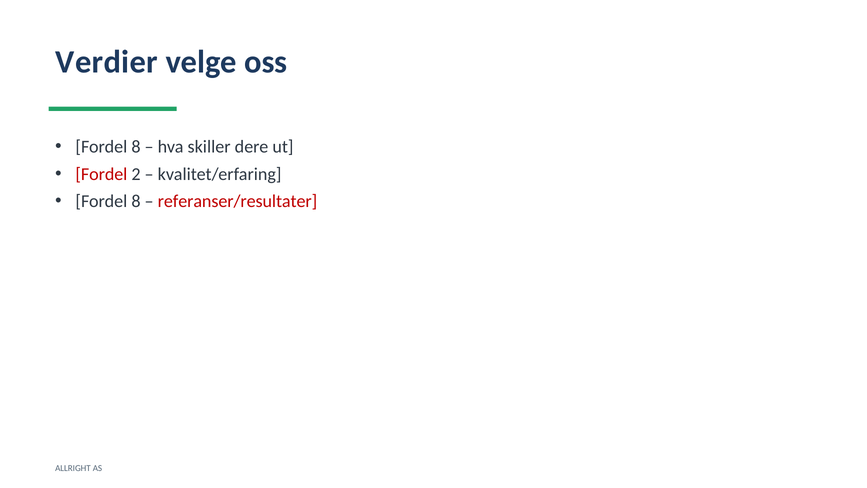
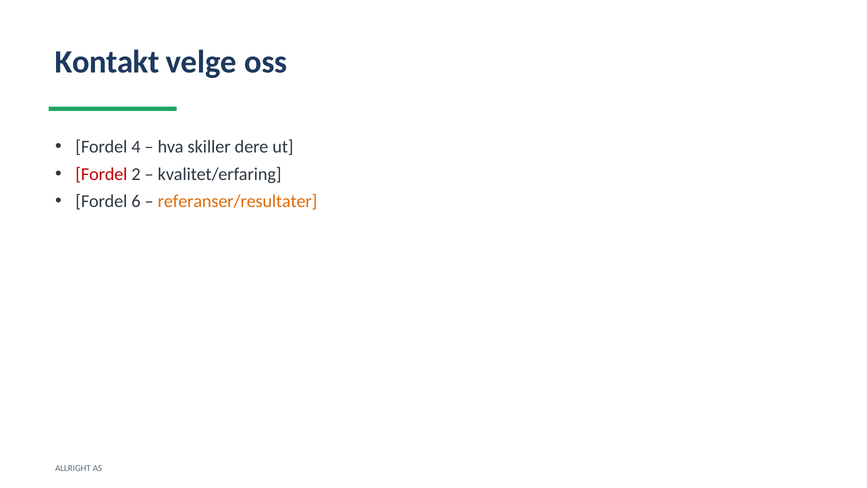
Verdier: Verdier -> Kontakt
8 at (136, 147): 8 -> 4
8 at (136, 201): 8 -> 6
referanser/resultater colour: red -> orange
